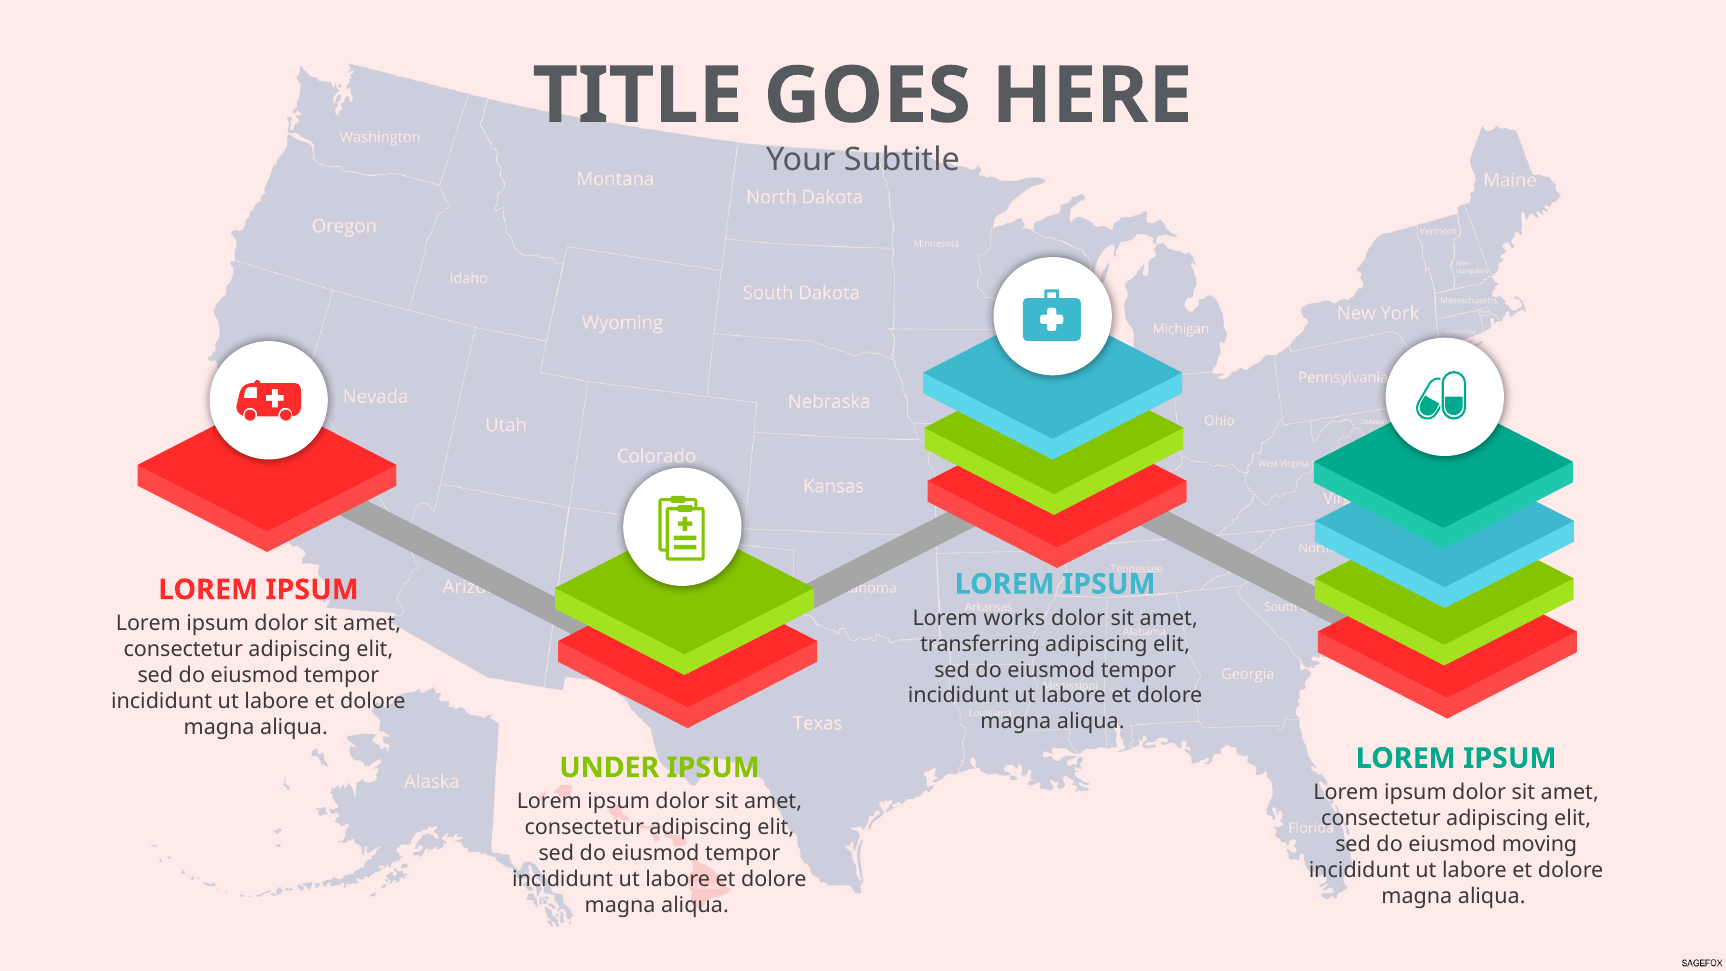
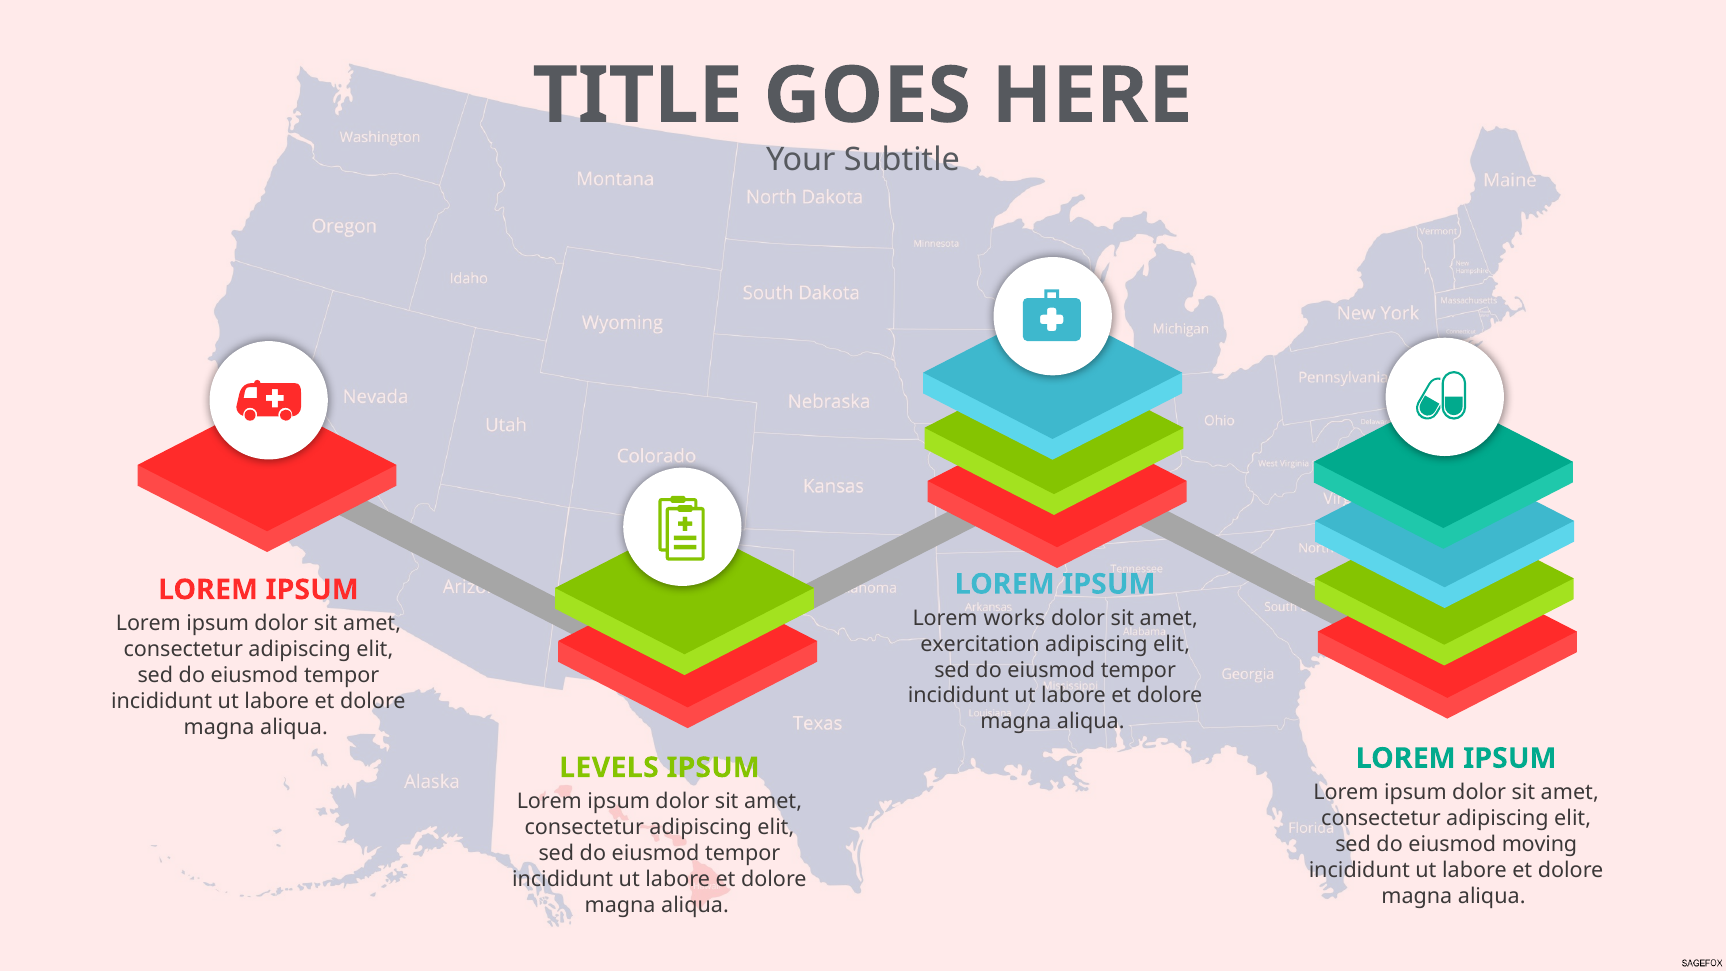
transferring: transferring -> exercitation
UNDER: UNDER -> LEVELS
